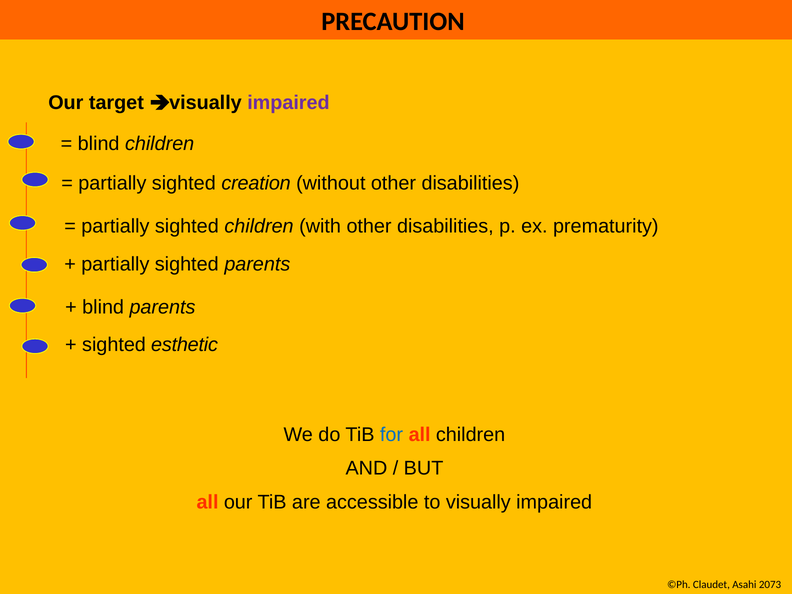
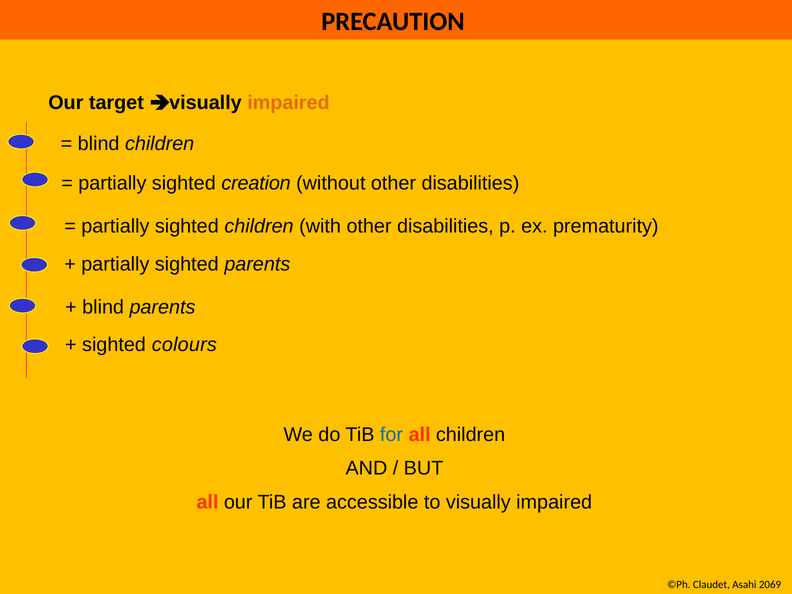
impaired at (288, 103) colour: purple -> orange
esthetic: esthetic -> colours
2073: 2073 -> 2069
